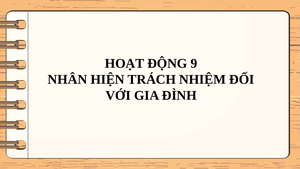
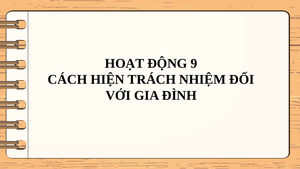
NHÂN: NHÂN -> CÁCH
